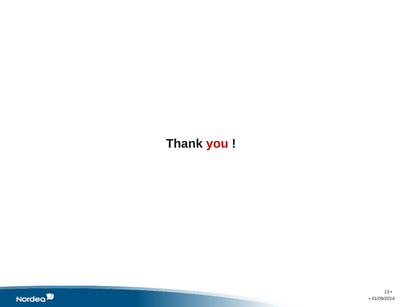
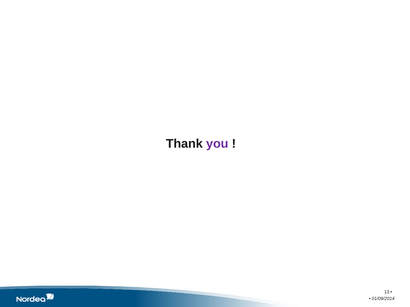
you colour: red -> purple
